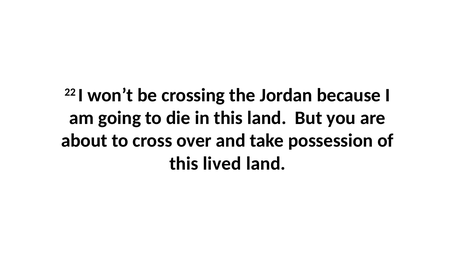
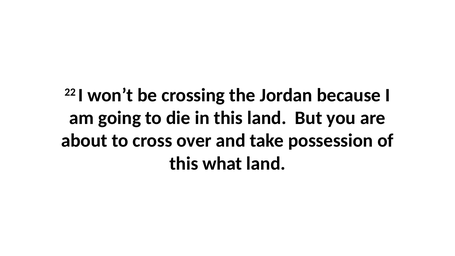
lived: lived -> what
